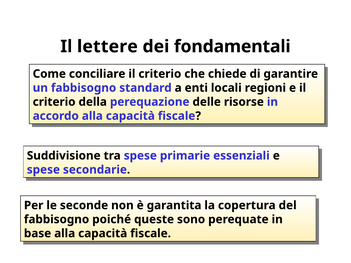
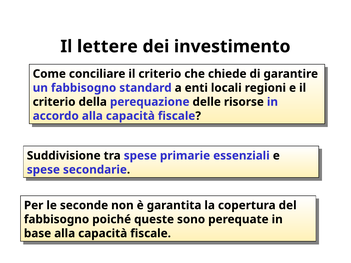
fondamentali: fondamentali -> investimento
